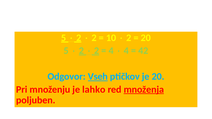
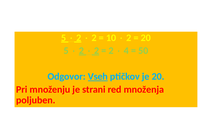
4 at (111, 51): 4 -> 2
42: 42 -> 50
lahko: lahko -> strani
množenja underline: present -> none
